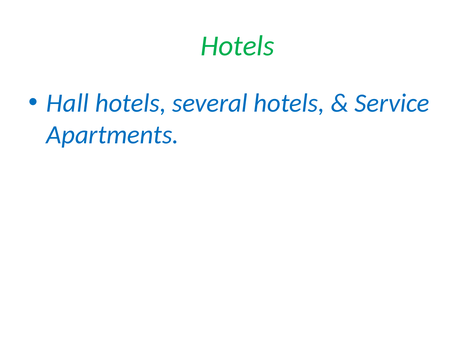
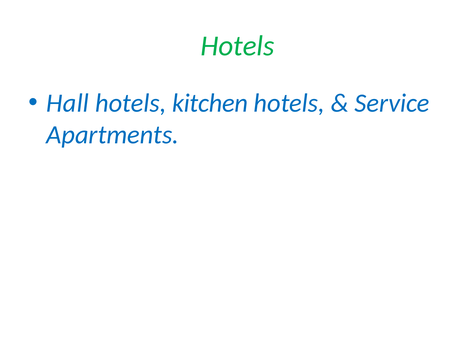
several: several -> kitchen
